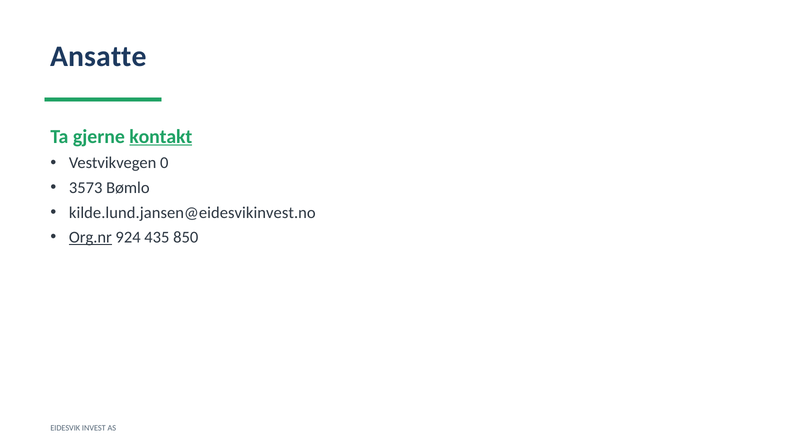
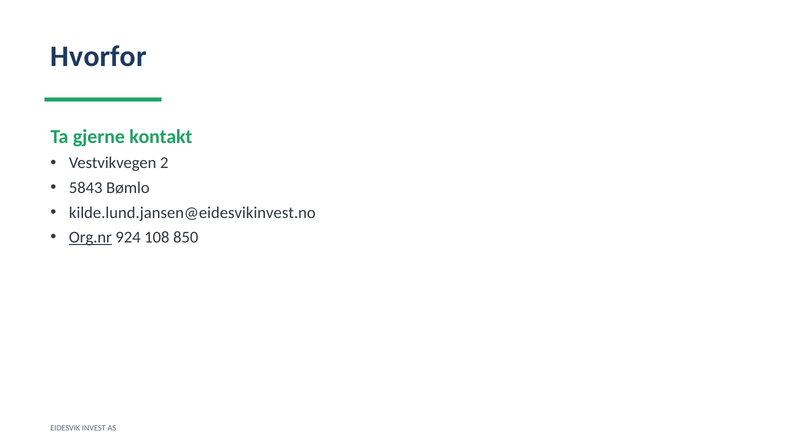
Ansatte: Ansatte -> Hvorfor
kontakt underline: present -> none
0: 0 -> 2
3573: 3573 -> 5843
435: 435 -> 108
